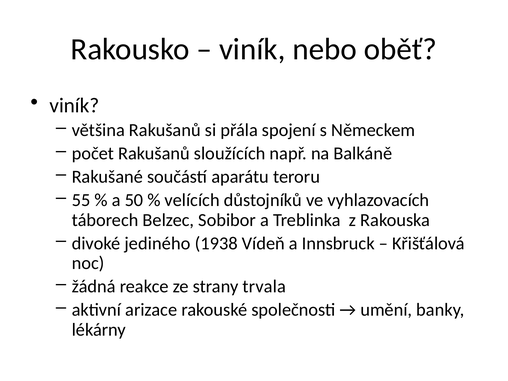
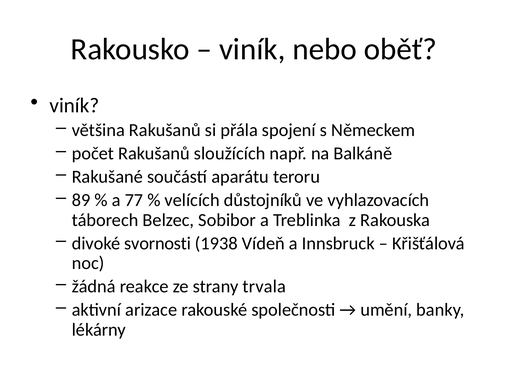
55: 55 -> 89
50: 50 -> 77
jediného: jediného -> svornosti
